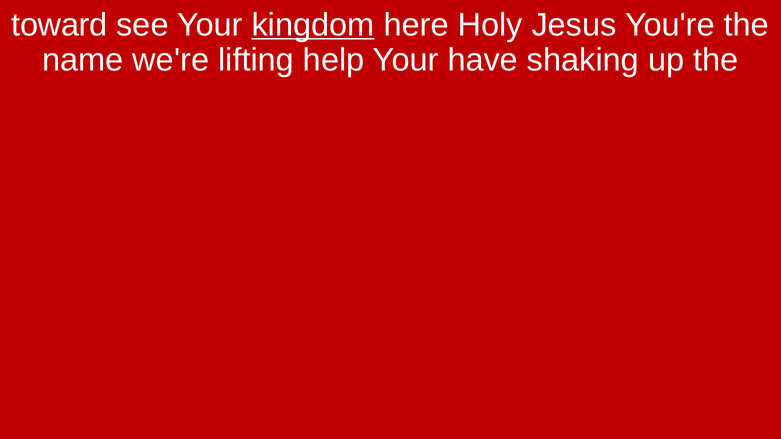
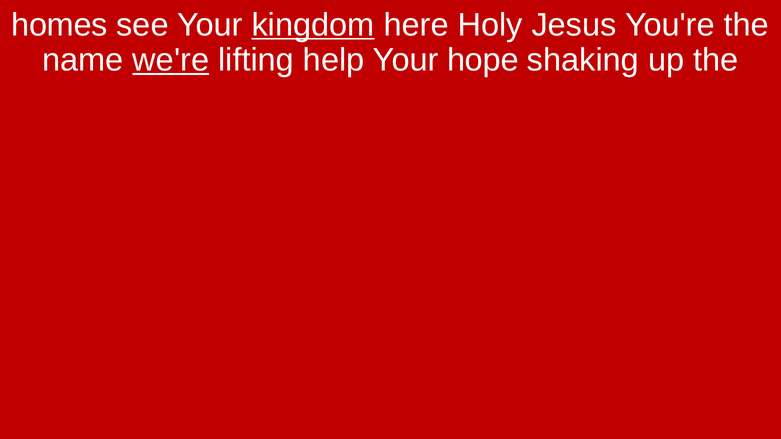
toward: toward -> homes
we're underline: none -> present
have: have -> hope
